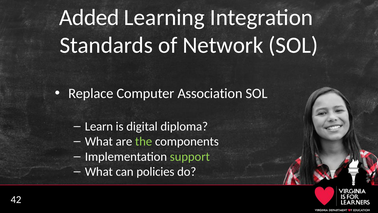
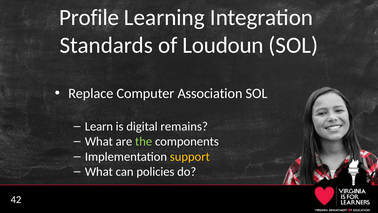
Added: Added -> Profile
Network: Network -> Loudoun
diploma: diploma -> remains
support colour: light green -> yellow
